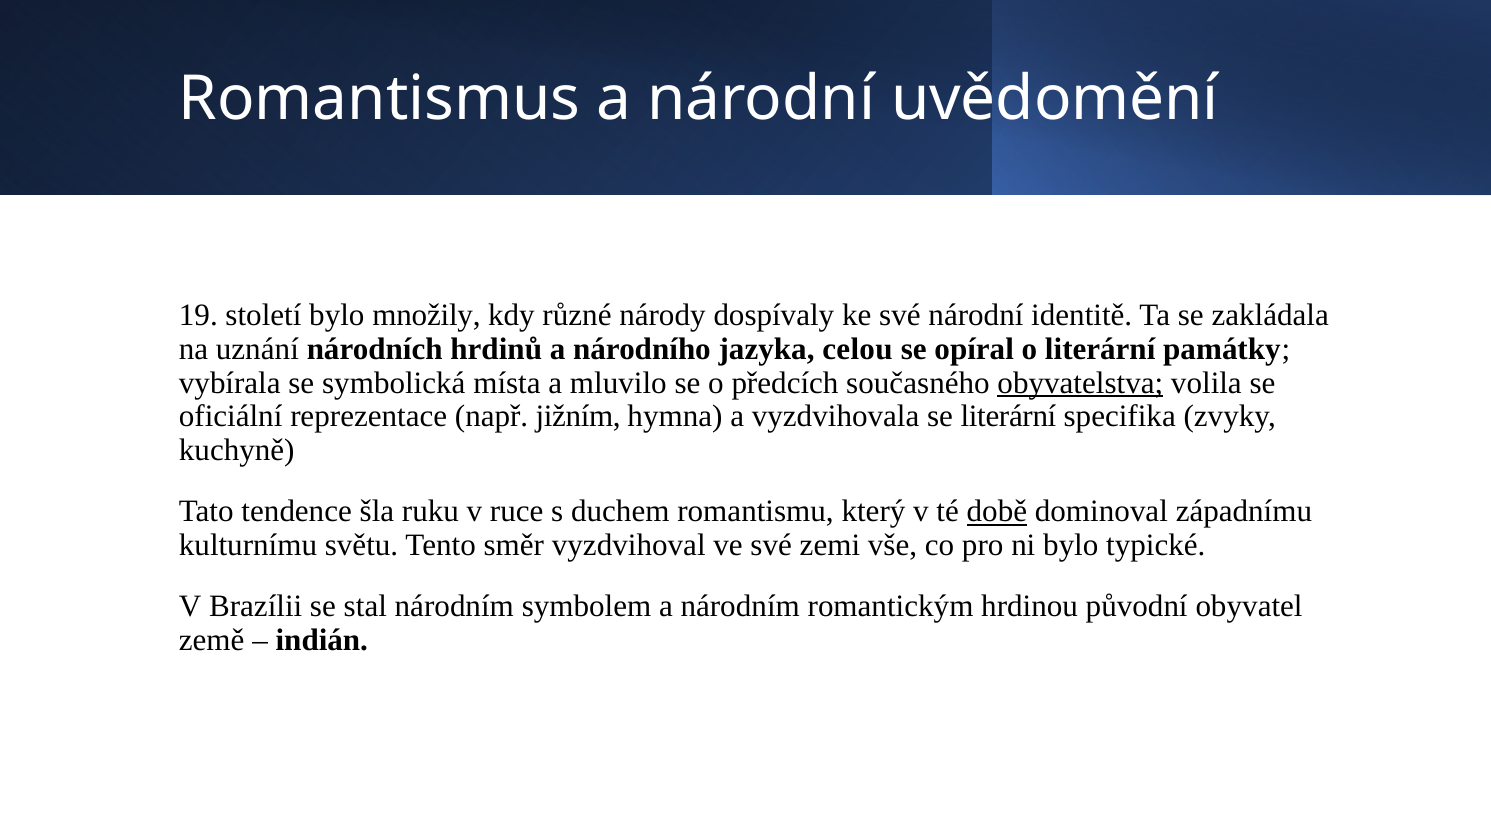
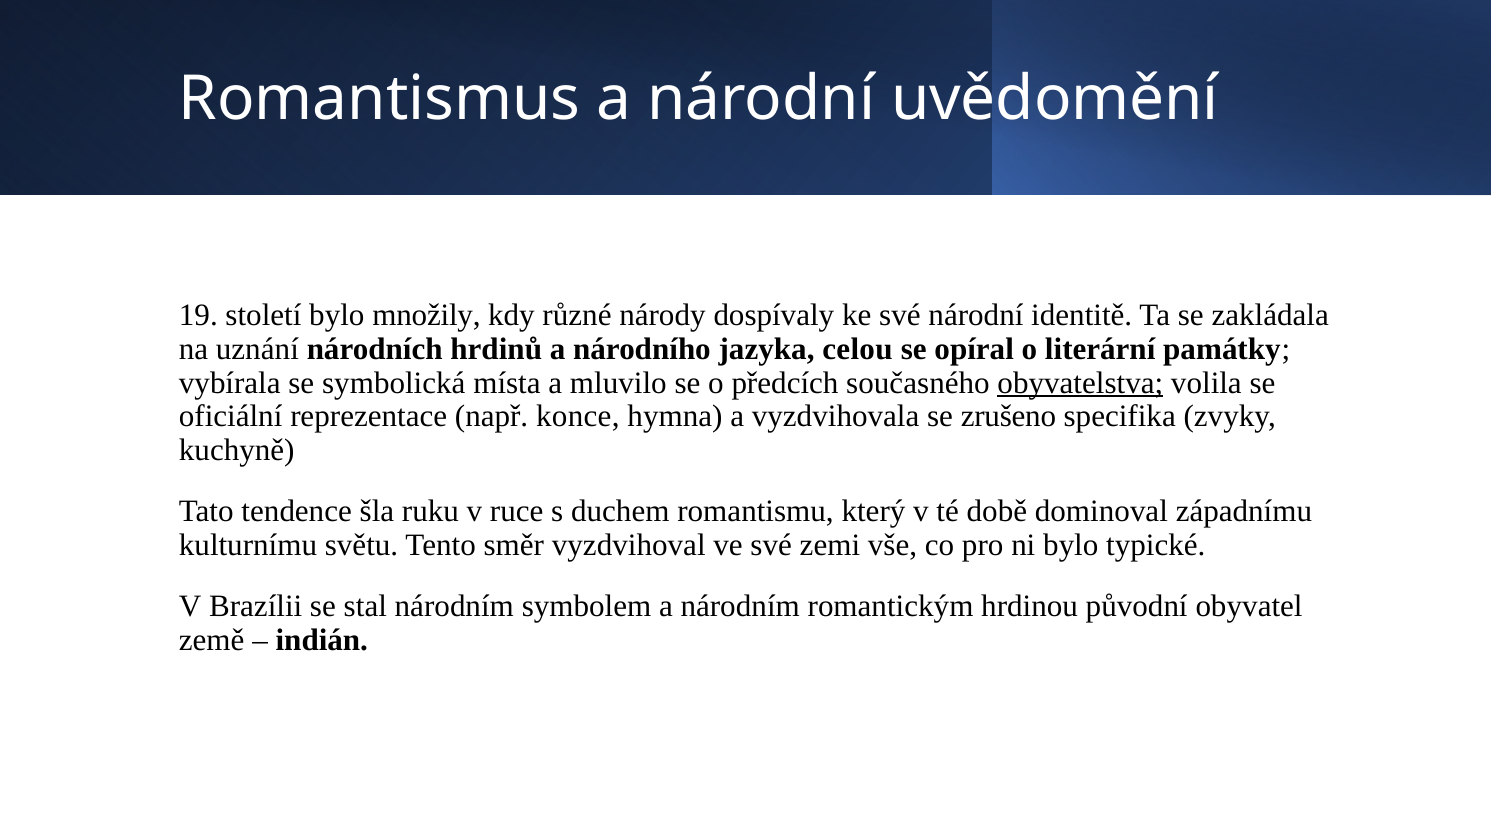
jižním: jižním -> konce
se literární: literární -> zrušeno
době underline: present -> none
